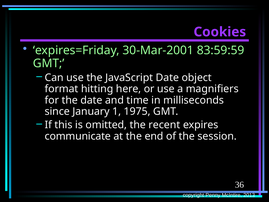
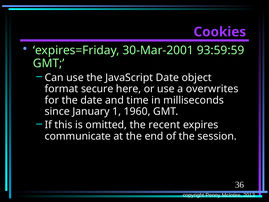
83:59:59: 83:59:59 -> 93:59:59
hitting: hitting -> secure
magnifiers: magnifiers -> overwrites
1975: 1975 -> 1960
